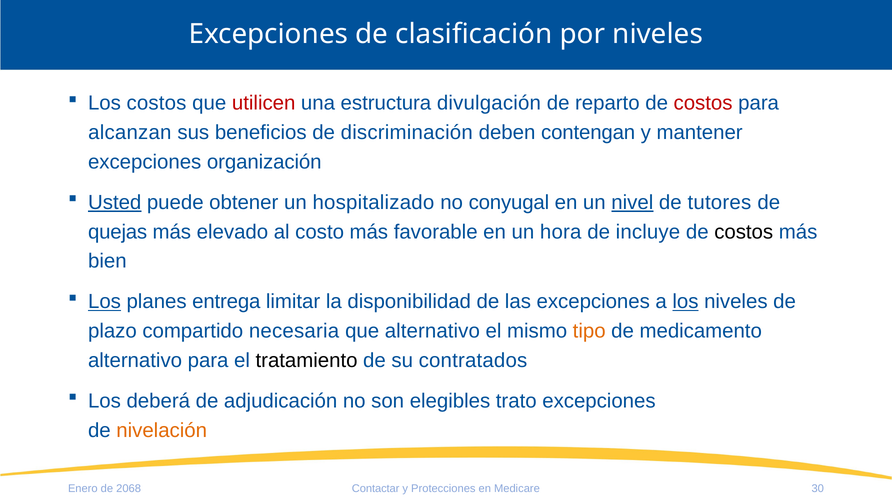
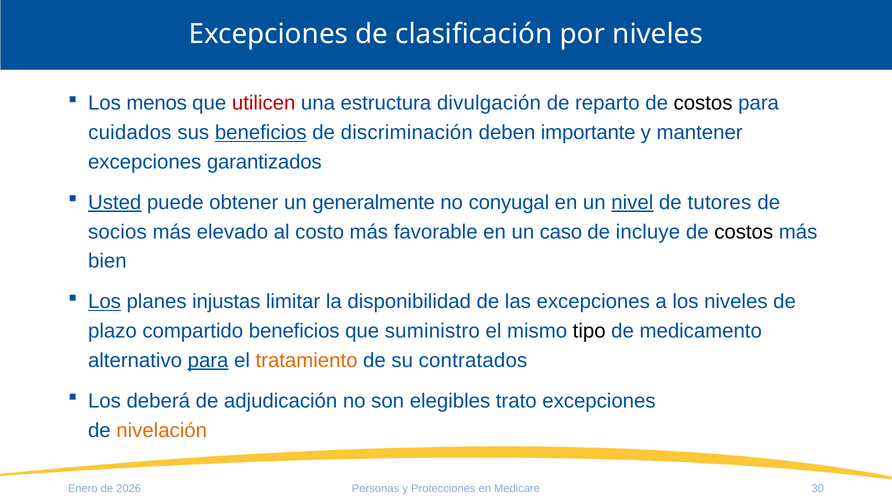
Los costos: costos -> menos
costos at (703, 103) colour: red -> black
alcanzan: alcanzan -> cuidados
beneficios at (261, 133) underline: none -> present
contengan: contengan -> importante
organización: organización -> garantizados
hospitalizado: hospitalizado -> generalmente
quejas: quejas -> socios
hora: hora -> caso
entrega: entrega -> injustas
los at (686, 302) underline: present -> none
compartido necesaria: necesaria -> beneficios
que alternativo: alternativo -> suministro
tipo colour: orange -> black
para at (208, 361) underline: none -> present
tratamiento colour: black -> orange
2068: 2068 -> 2026
Contactar: Contactar -> Personas
